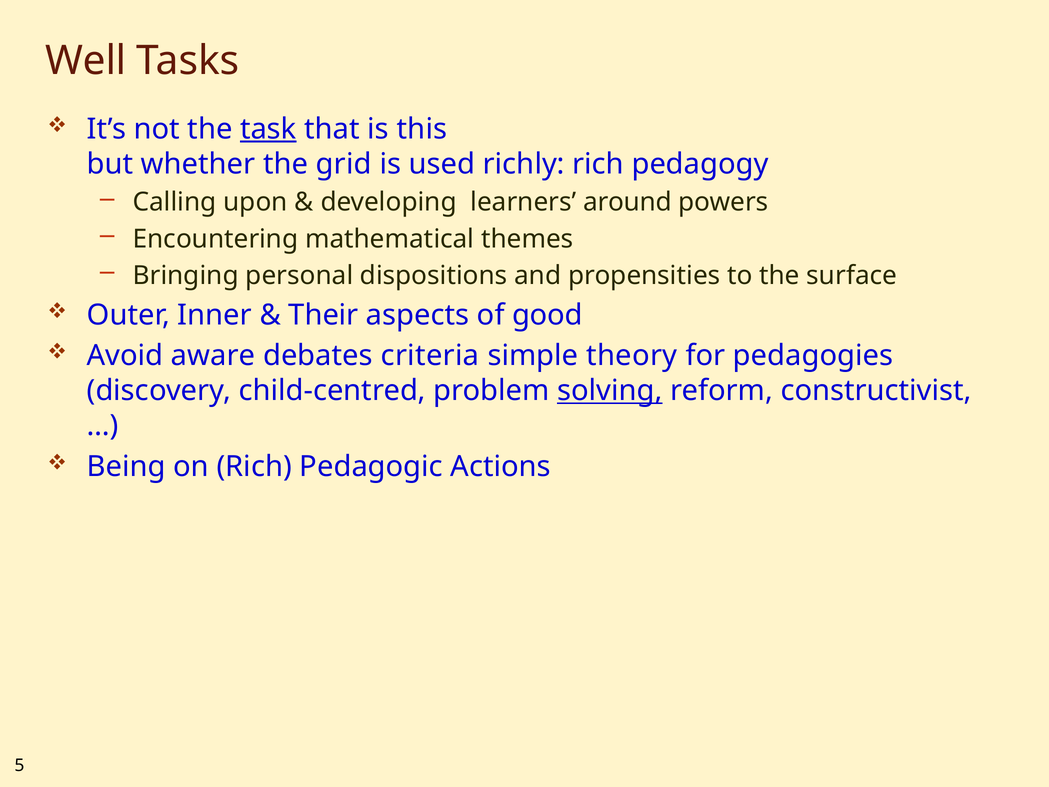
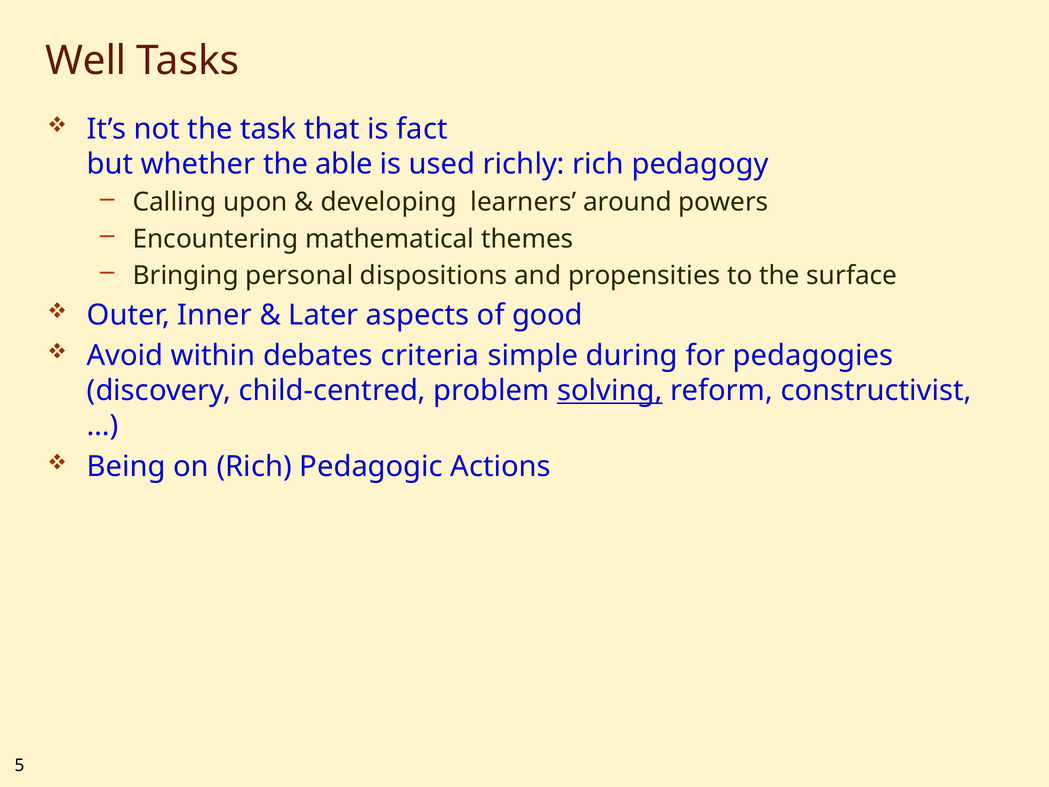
task underline: present -> none
this: this -> fact
grid: grid -> able
Their: Their -> Later
aware: aware -> within
theory: theory -> during
